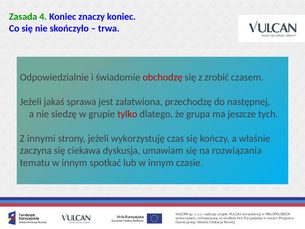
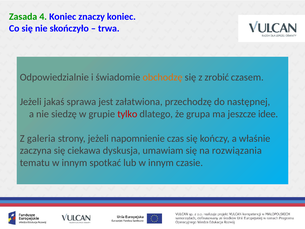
obchodzę colour: red -> orange
tych: tych -> idee
innymi: innymi -> galeria
wykorzystuję: wykorzystuję -> napomnienie
